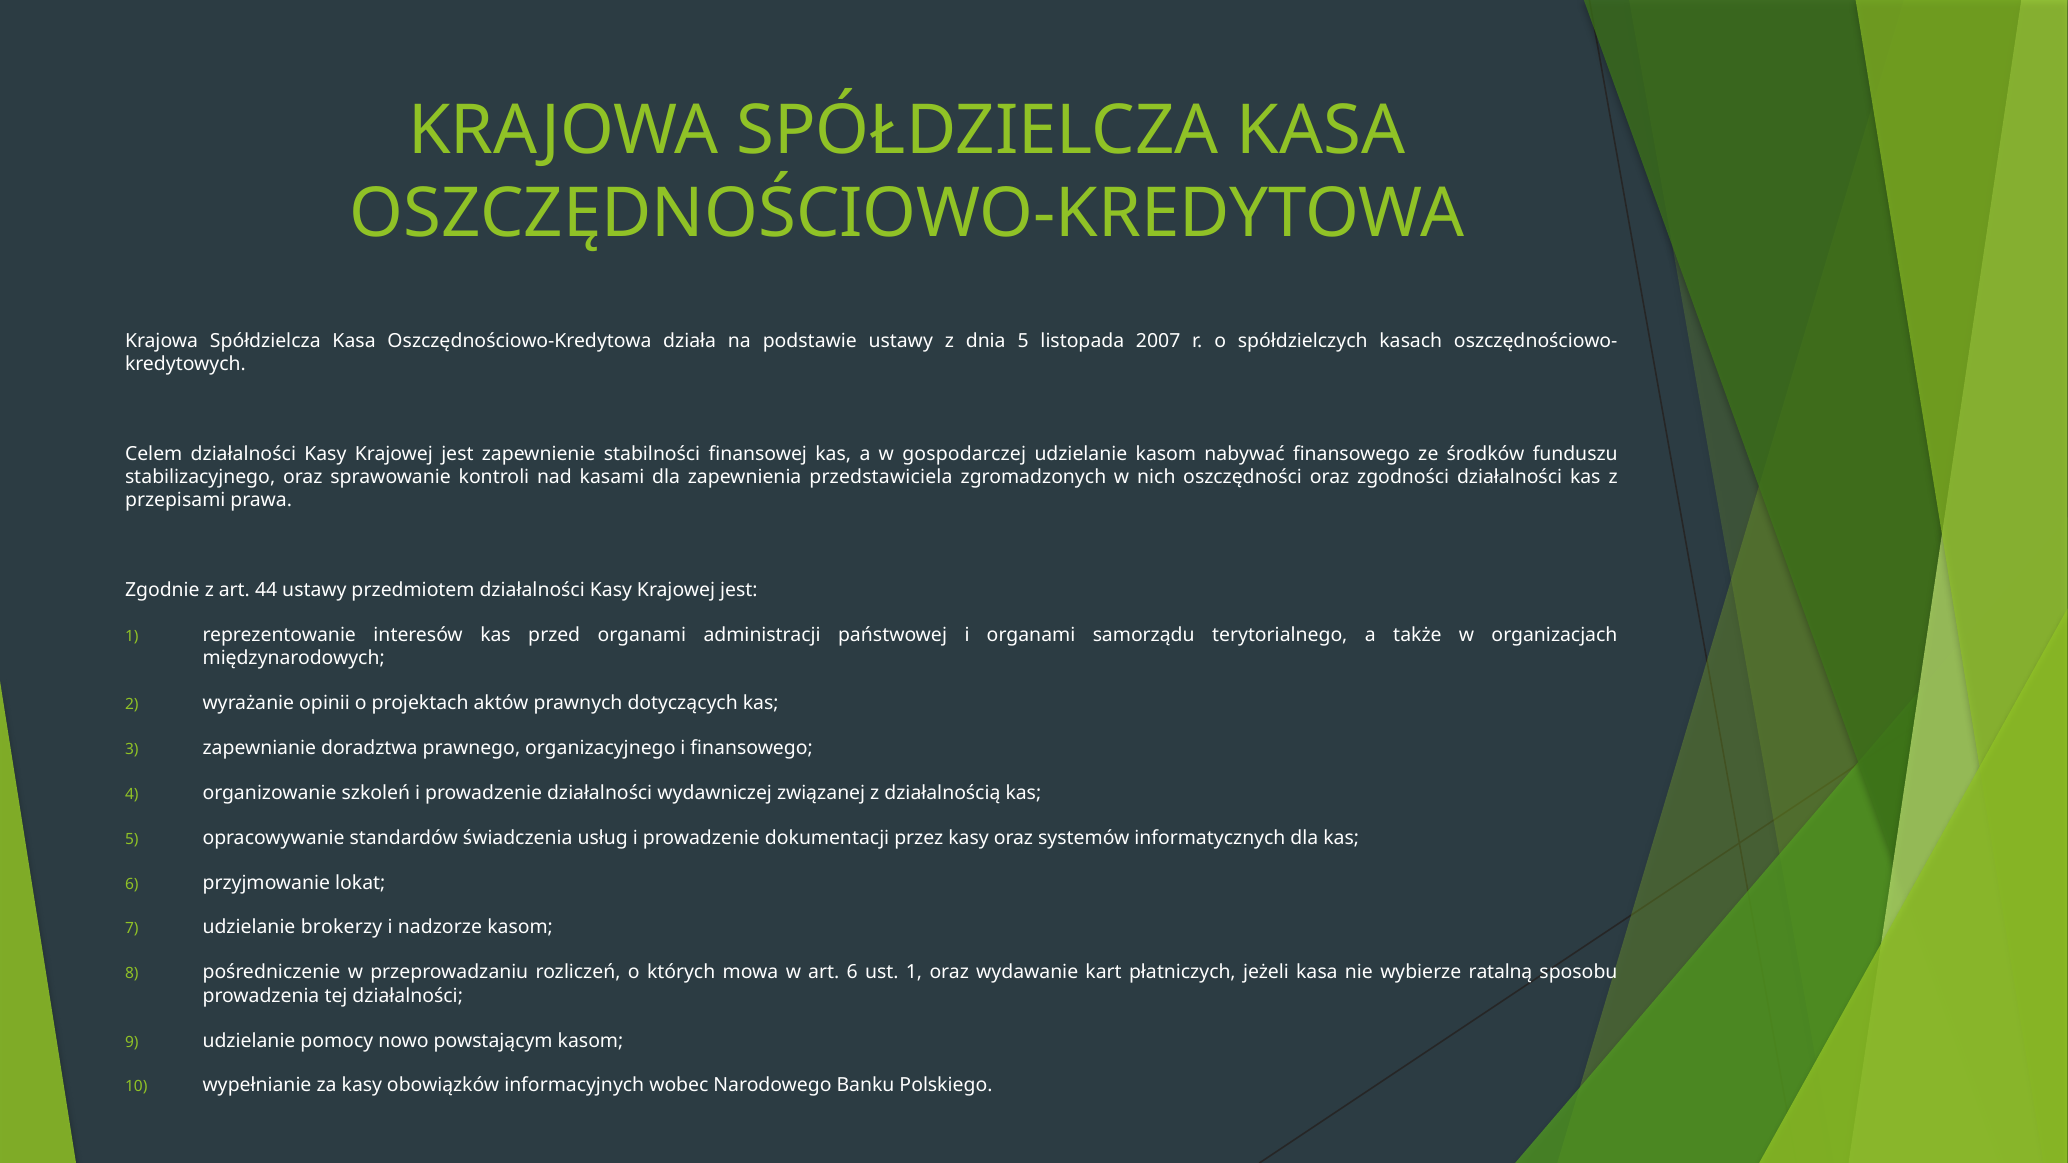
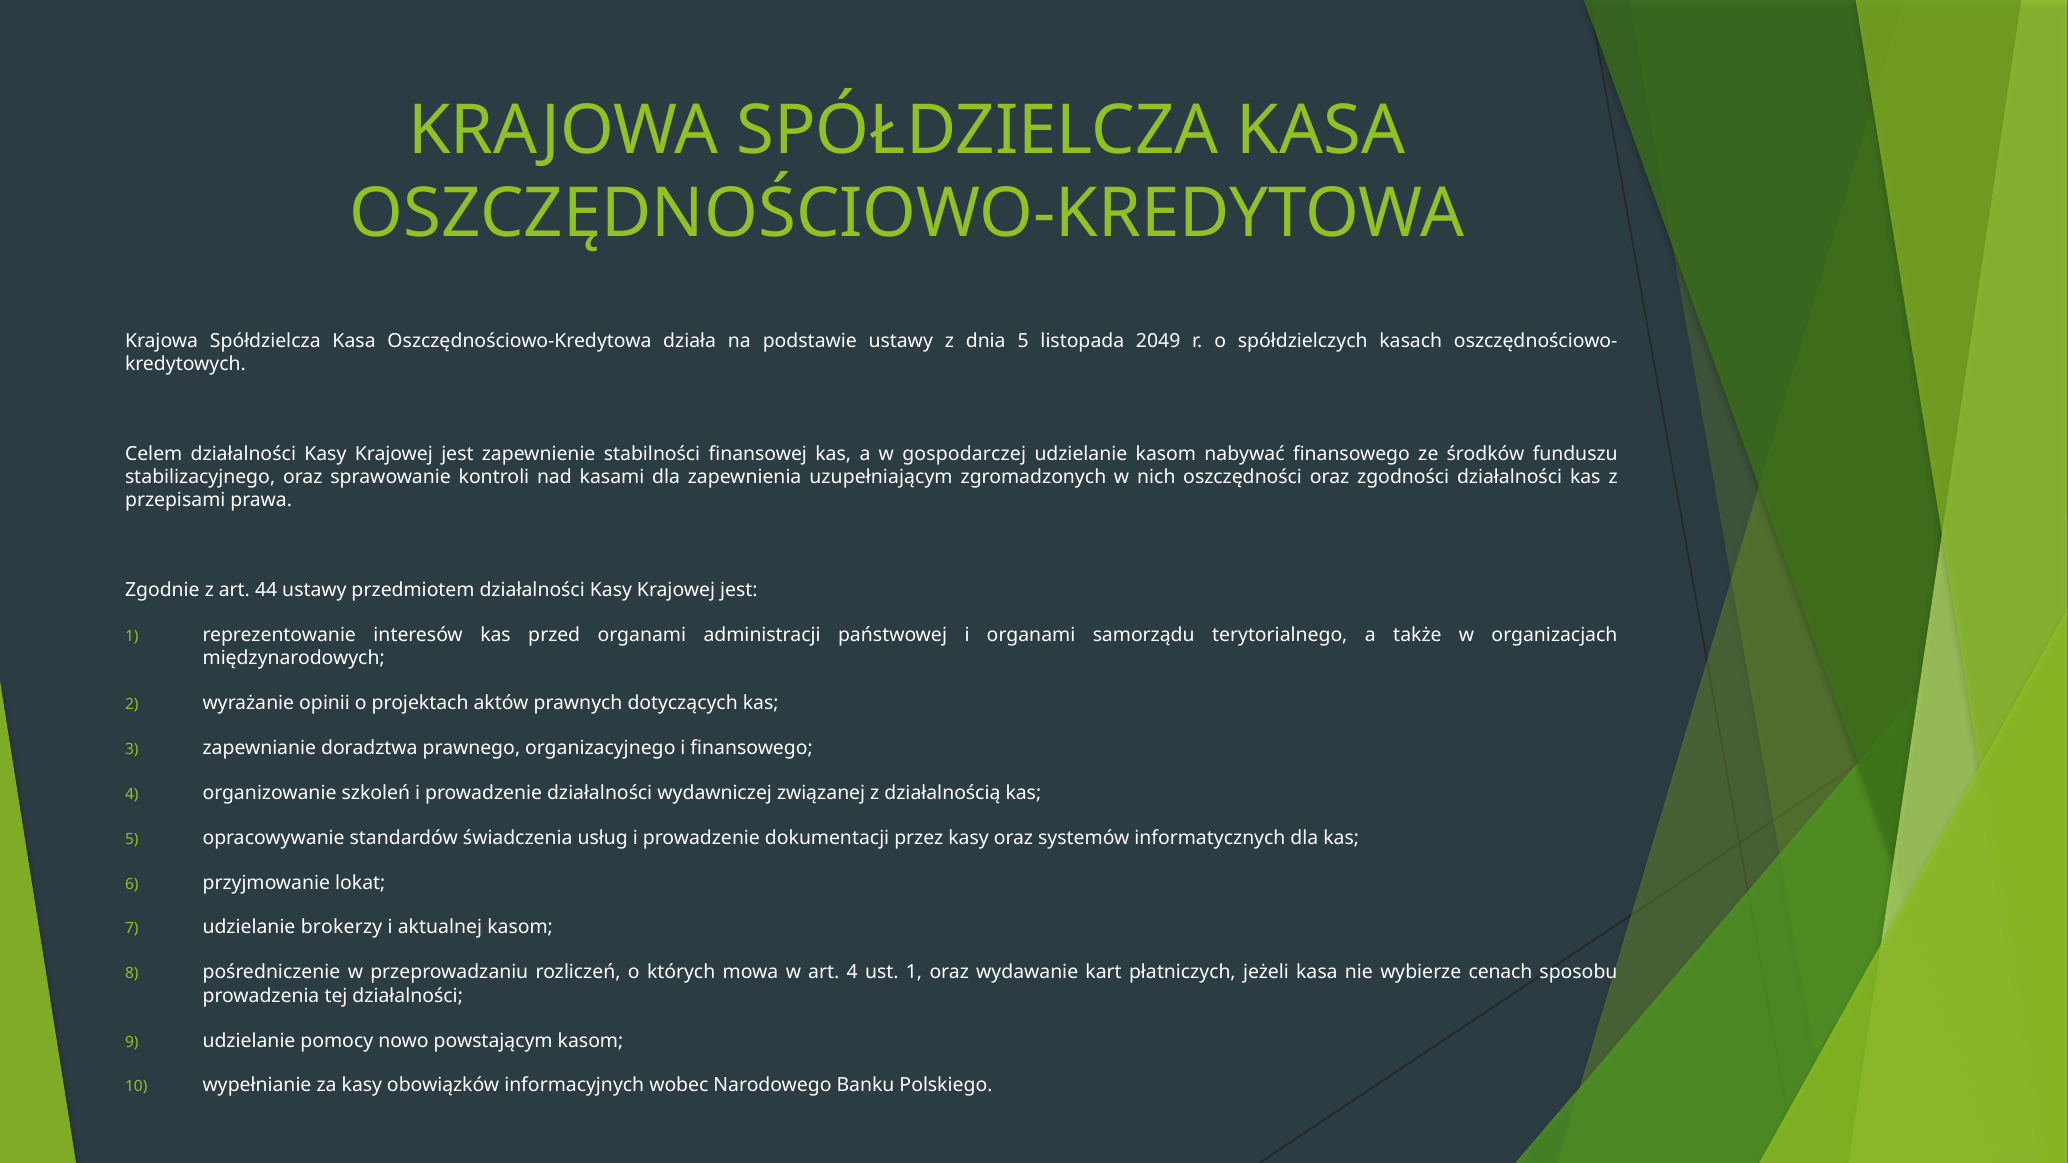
2007: 2007 -> 2049
przedstawiciela: przedstawiciela -> uzupełniającym
nadzorze: nadzorze -> aktualnej
art 6: 6 -> 4
ratalną: ratalną -> cenach
